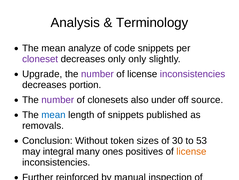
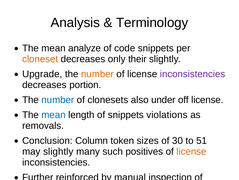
cloneset colour: purple -> orange
only only: only -> their
number at (97, 74) colour: purple -> orange
number at (58, 100) colour: purple -> blue
off source: source -> license
published: published -> violations
Without: Without -> Column
53: 53 -> 51
may integral: integral -> slightly
ones: ones -> such
